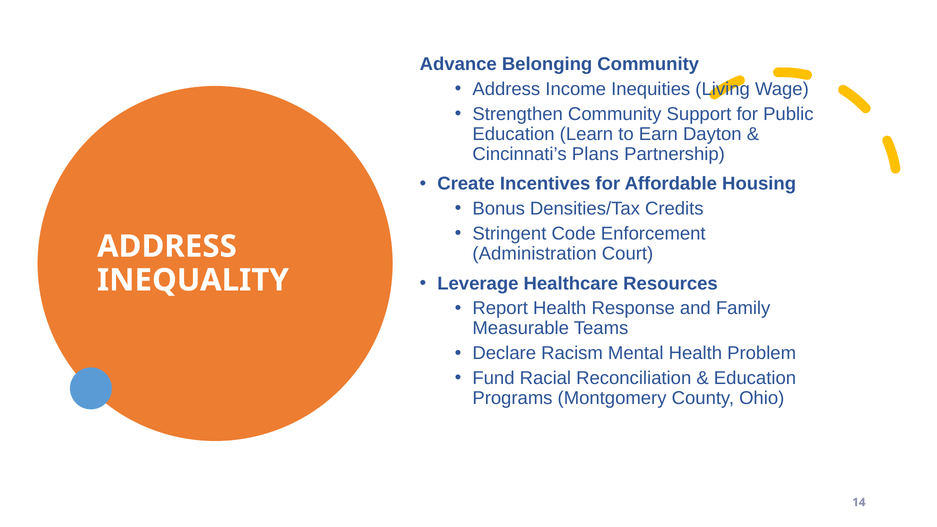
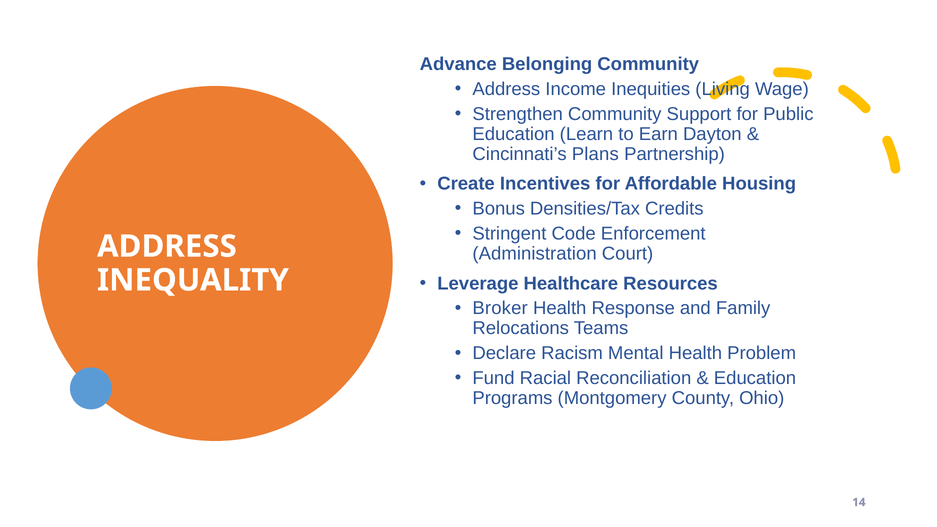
Report: Report -> Broker
Measurable: Measurable -> Relocations
